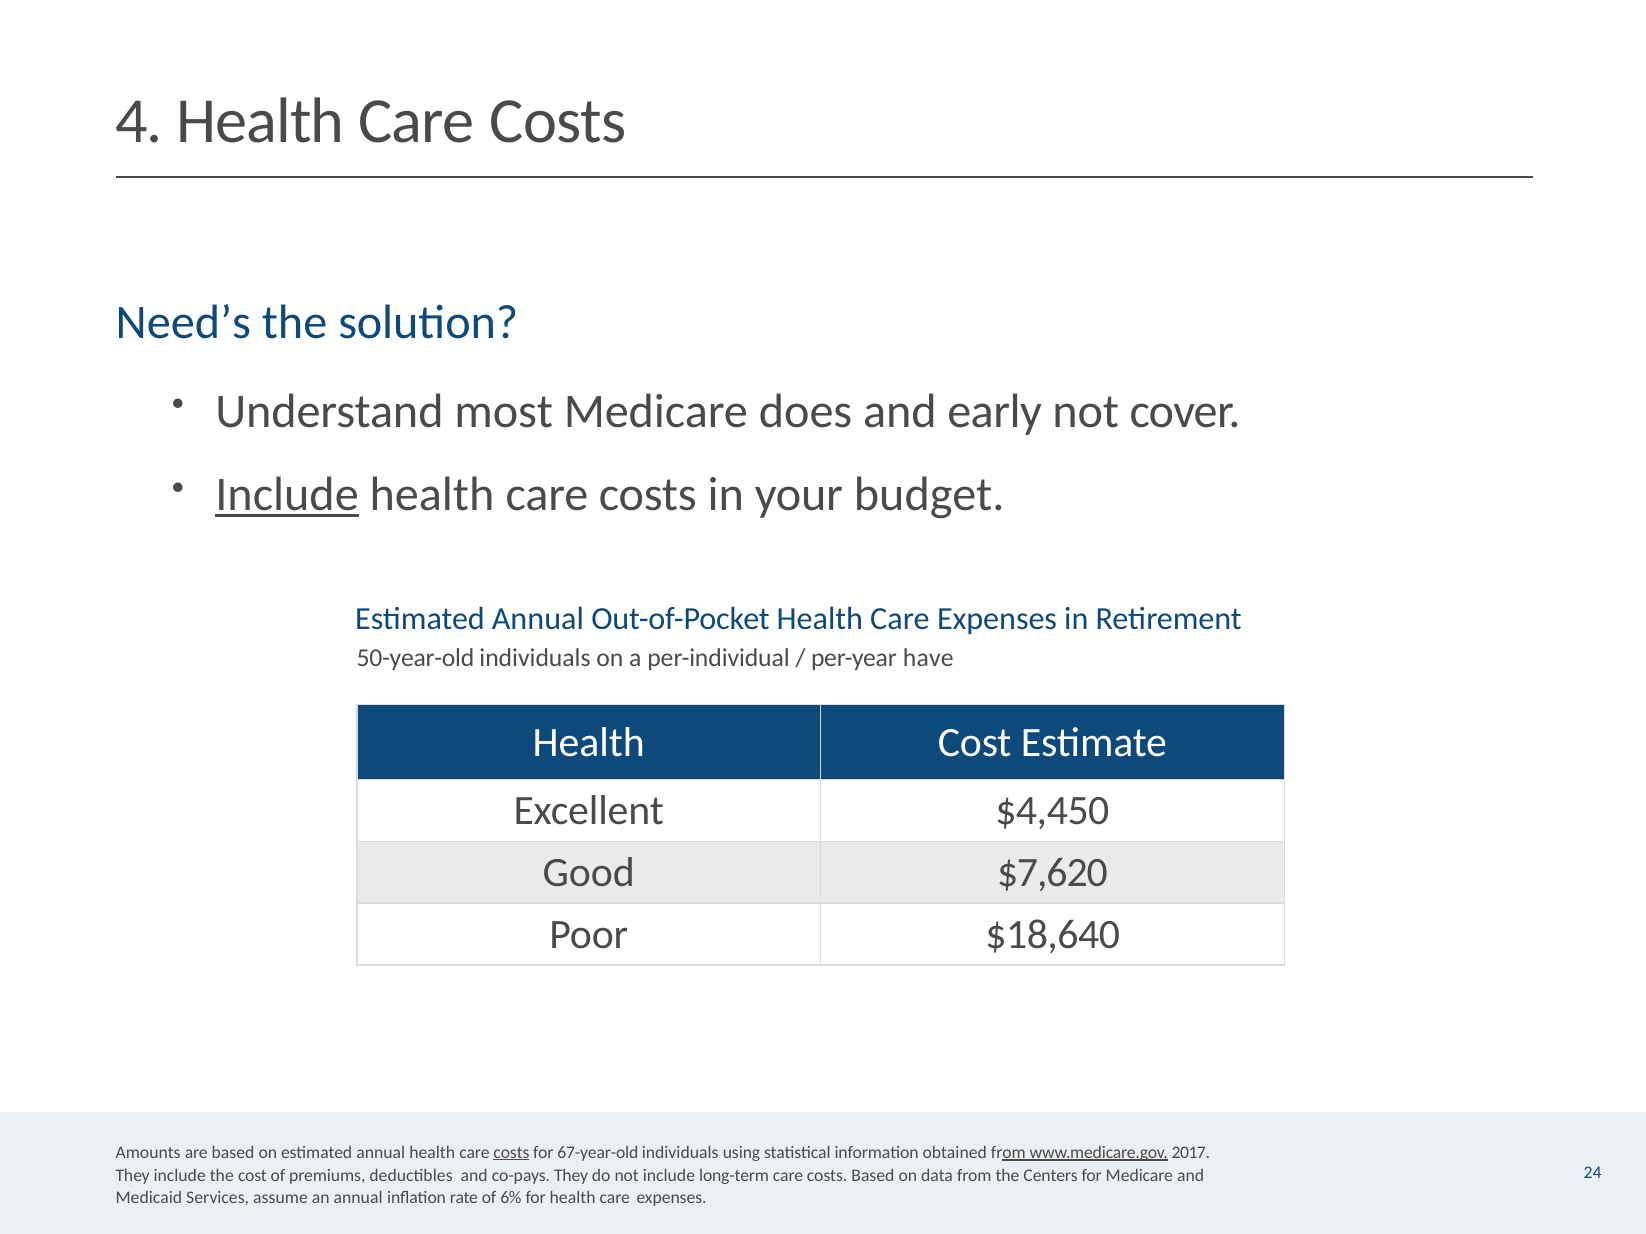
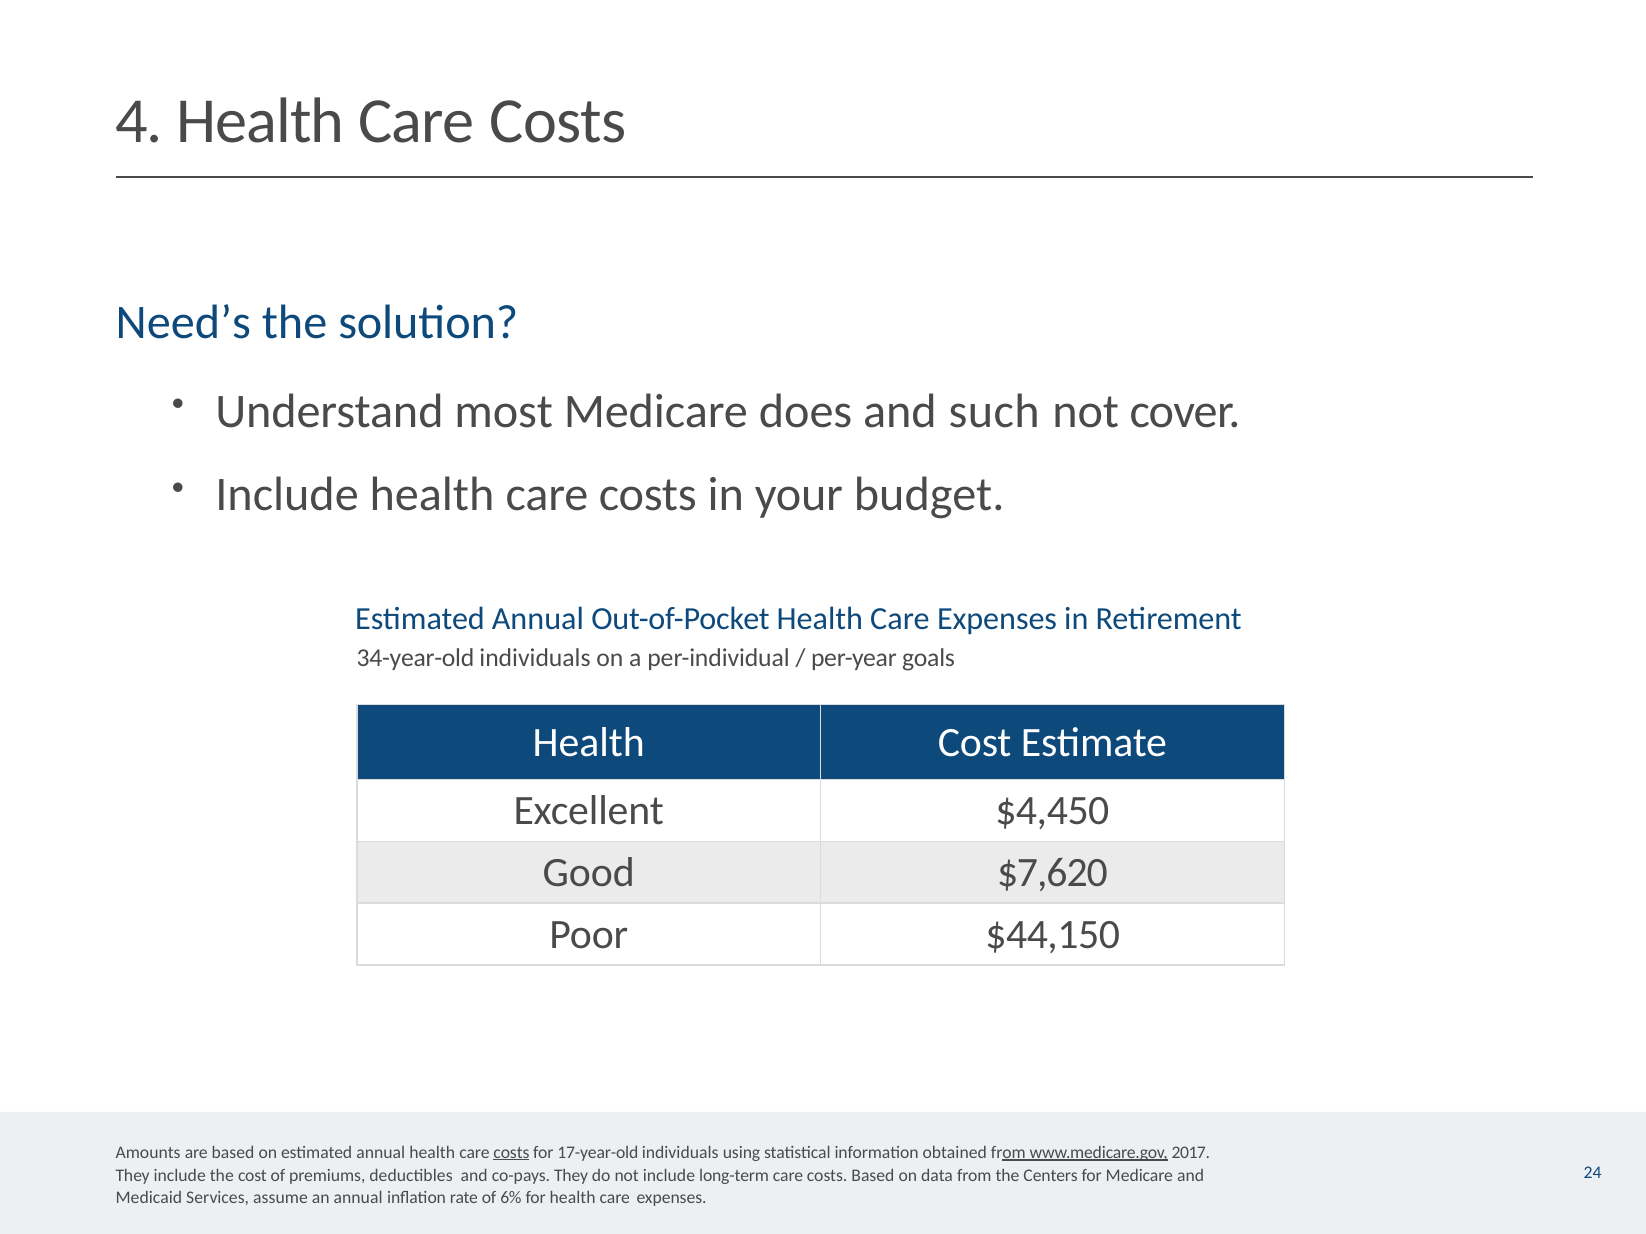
early: early -> such
Include at (287, 495) underline: present -> none
50-year-old: 50-year-old -> 34-year-old
have: have -> goals
$18,640: $18,640 -> $44,150
67-year-old: 67-year-old -> 17-year-old
